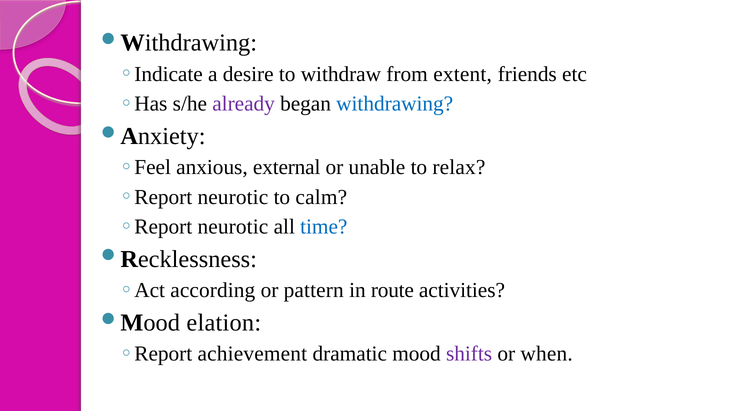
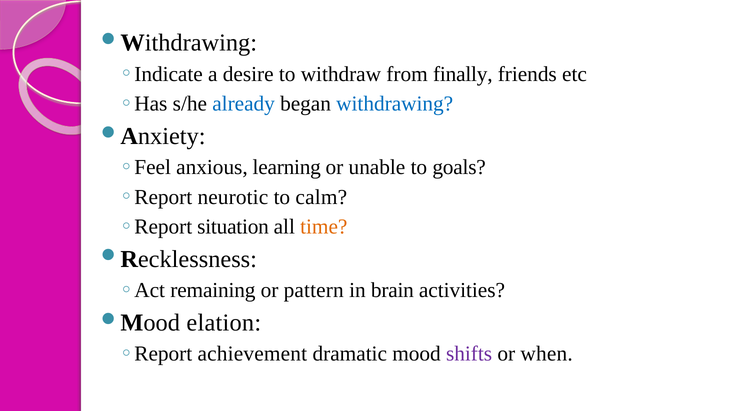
extent: extent -> finally
already colour: purple -> blue
external: external -> learning
relax: relax -> goals
neurotic at (233, 227): neurotic -> situation
time colour: blue -> orange
according: according -> remaining
route: route -> brain
